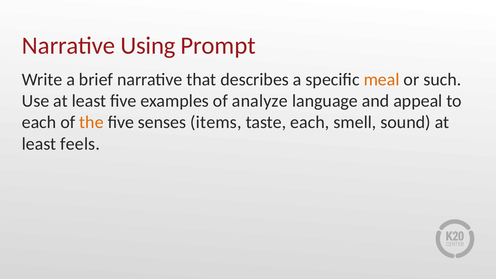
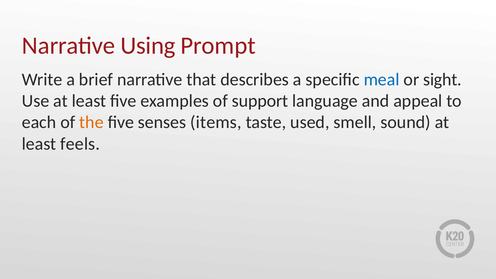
meal colour: orange -> blue
such: such -> sight
analyze: analyze -> support
taste each: each -> used
